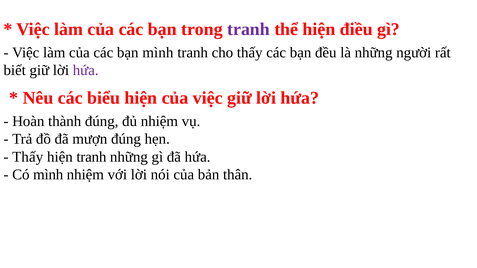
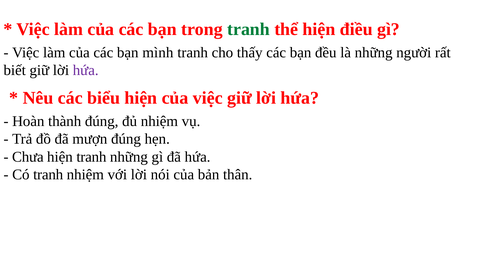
tranh at (249, 29) colour: purple -> green
Thấy at (28, 157): Thấy -> Chưa
Có mình: mình -> tranh
